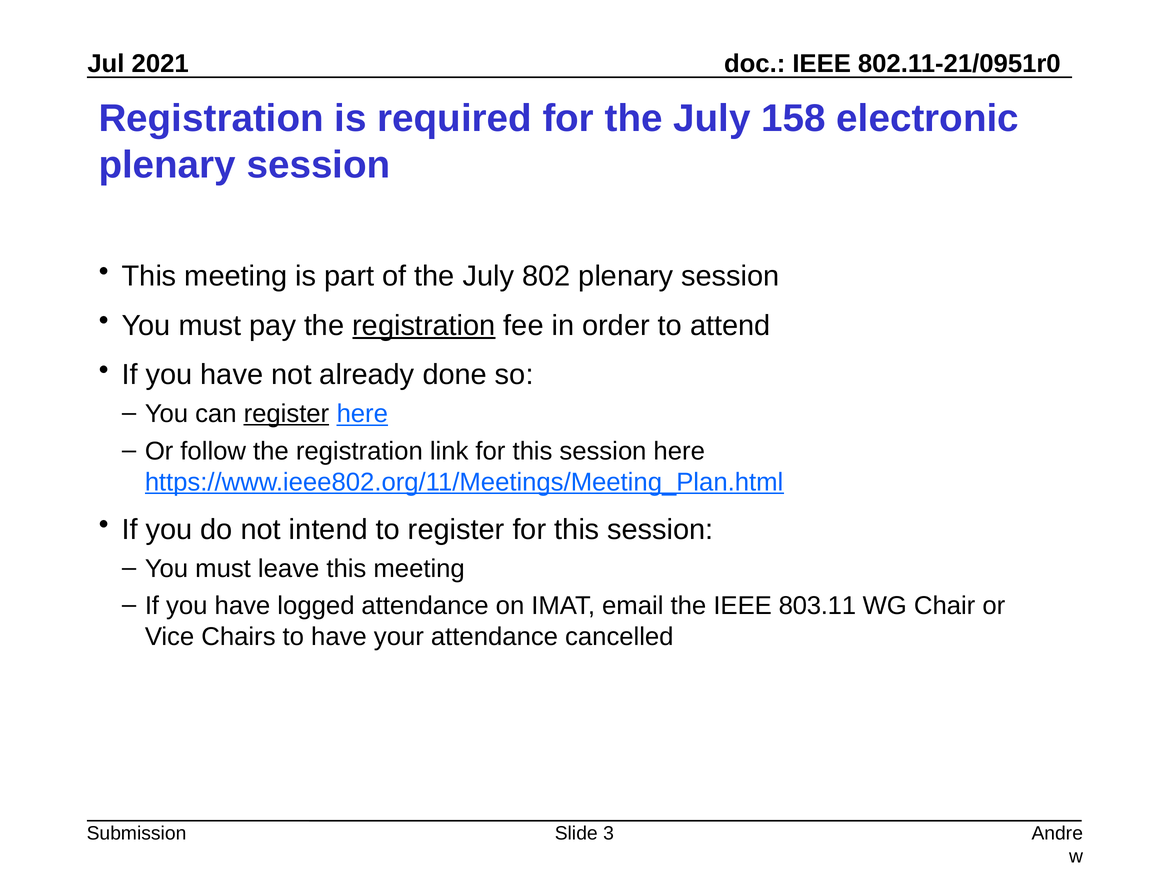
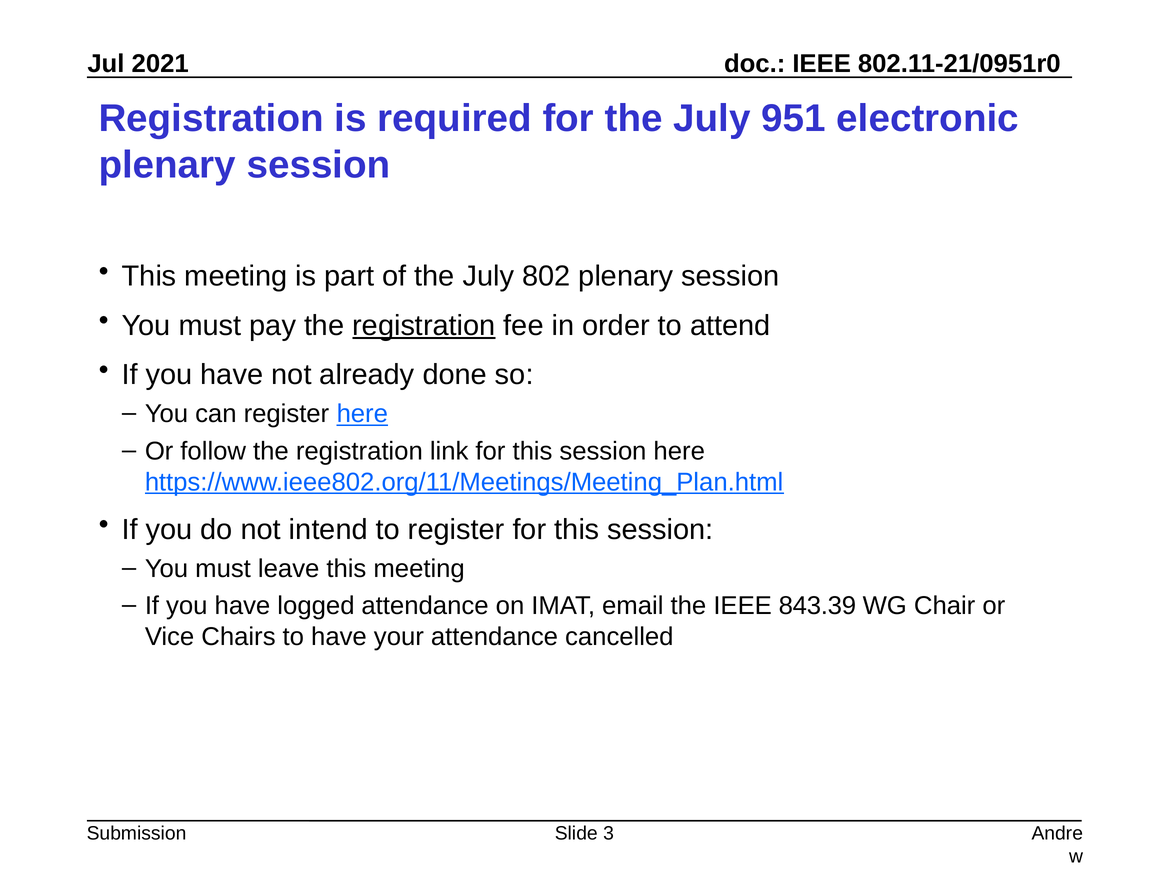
158: 158 -> 951
register at (286, 414) underline: present -> none
803.11: 803.11 -> 843.39
